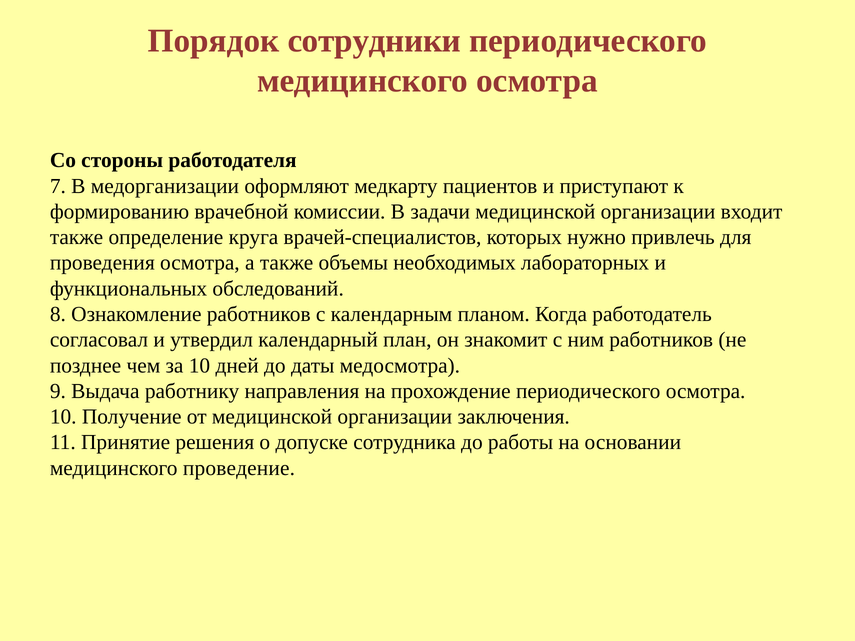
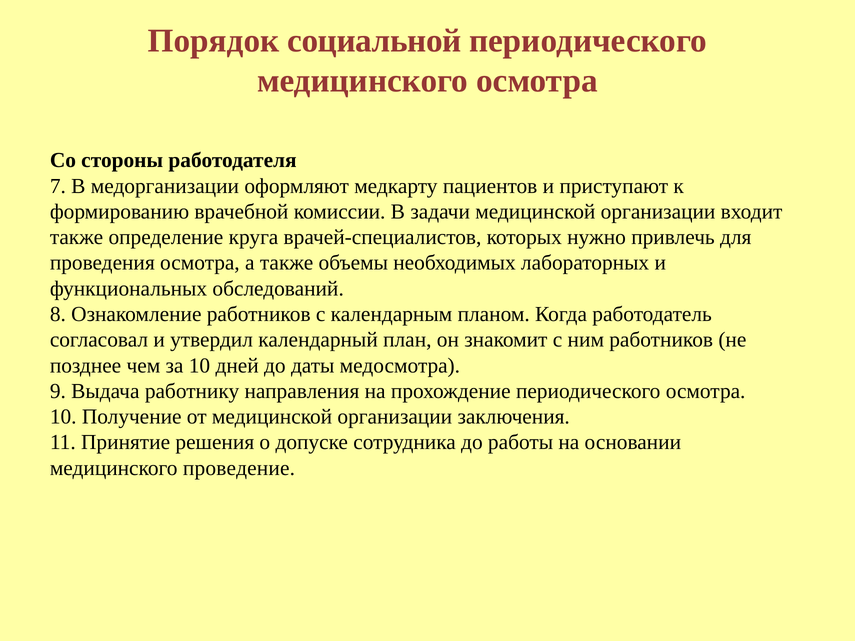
сотрудники: сотрудники -> социальной
